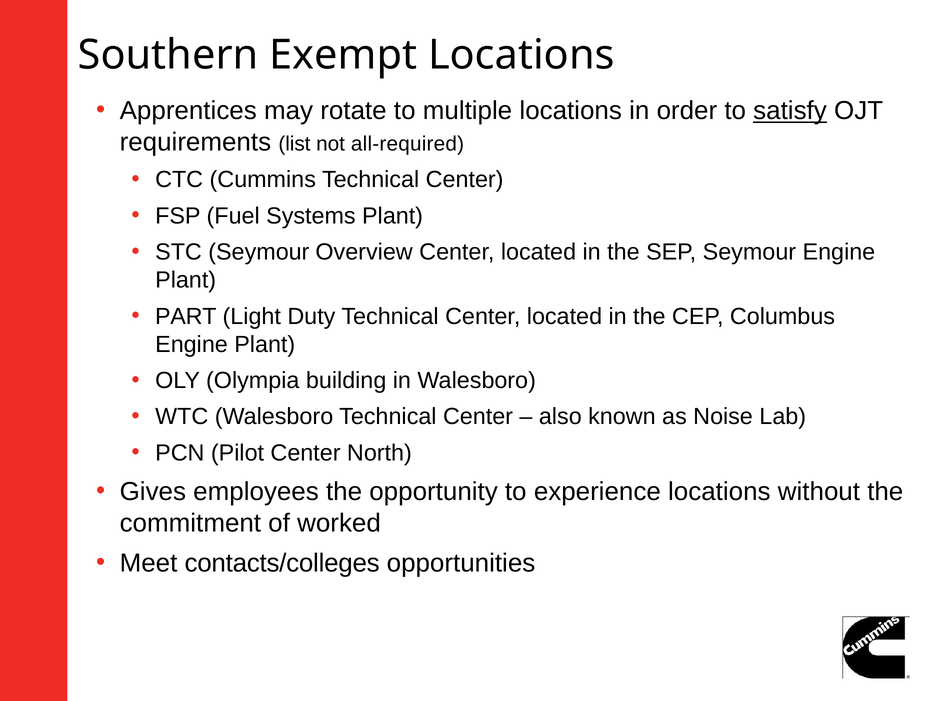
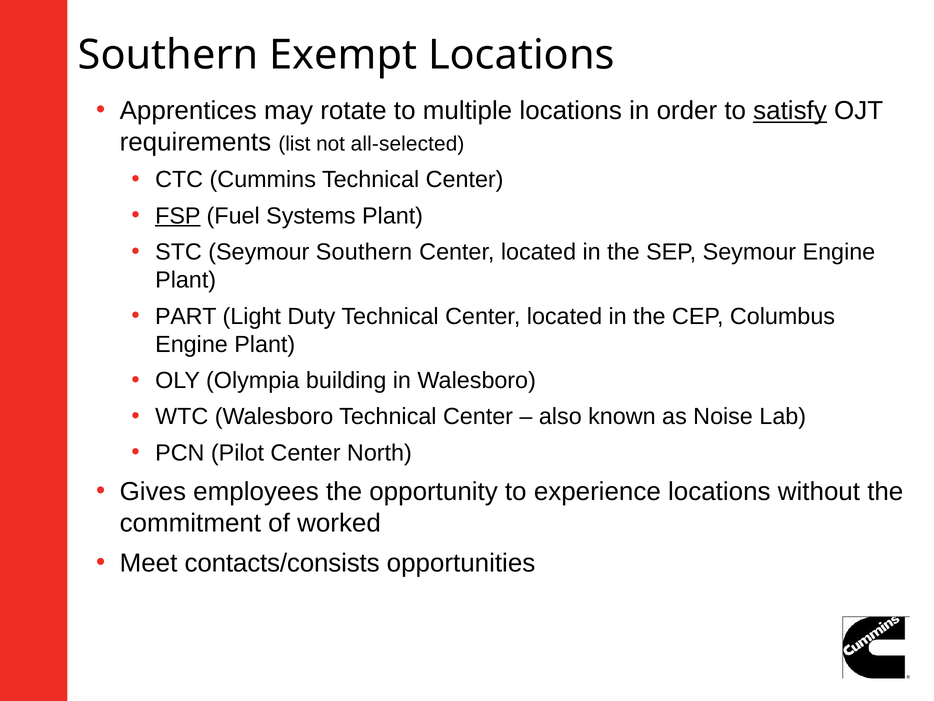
all-required: all-required -> all-selected
FSP underline: none -> present
Seymour Overview: Overview -> Southern
contacts/colleges: contacts/colleges -> contacts/consists
